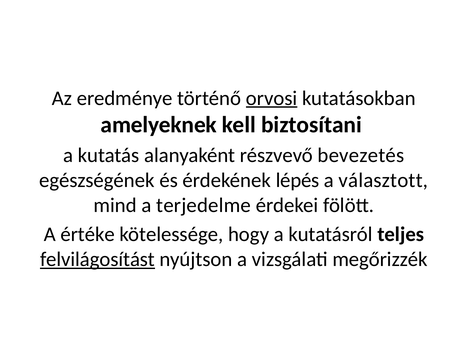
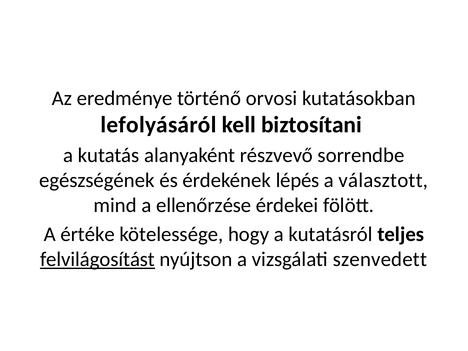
orvosi underline: present -> none
amelyeknek: amelyeknek -> lefolyásáról
bevezetés: bevezetés -> sorrendbe
terjedelme: terjedelme -> ellenőrzése
megőrizzék: megőrizzék -> szenvedett
